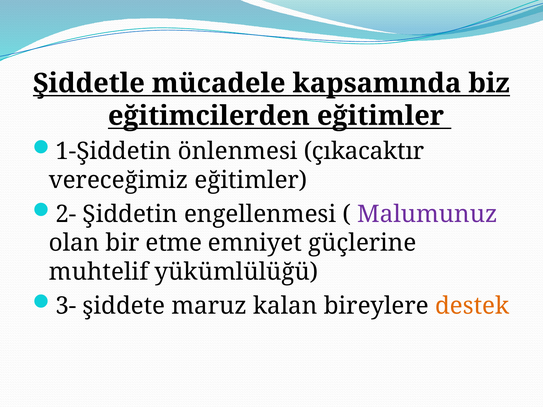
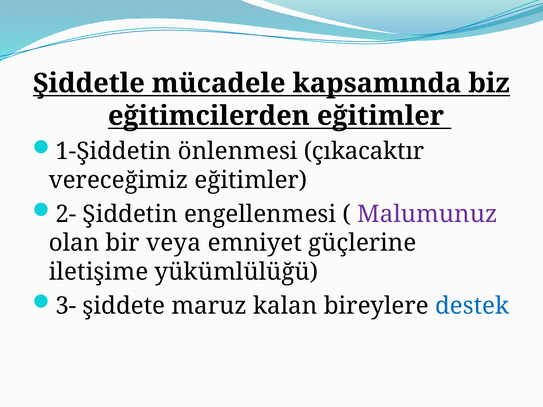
etme: etme -> veya
muhtelif: muhtelif -> iletişime
destek colour: orange -> blue
